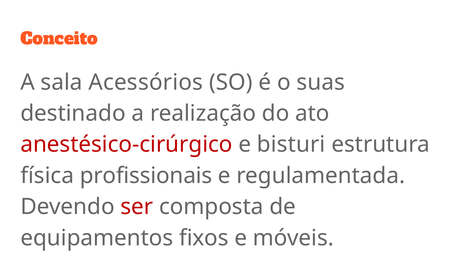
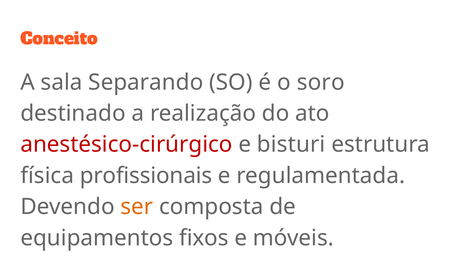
Acessórios: Acessórios -> Separando
suas: suas -> soro
ser colour: red -> orange
